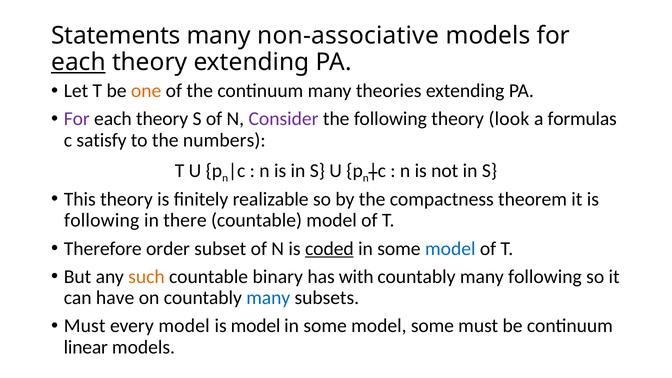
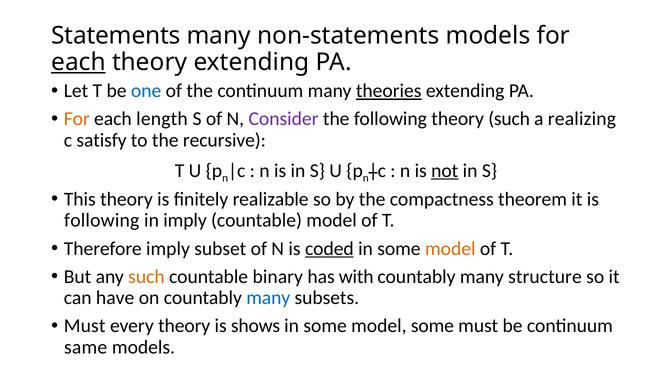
non-associative: non-associative -> non-statements
one colour: orange -> blue
theories underline: none -> present
For at (77, 119) colour: purple -> orange
theory at (162, 119): theory -> length
theory look: look -> such
formulas: formulas -> realizing
numbers: numbers -> recursive
not underline: none -> present
in there: there -> imply
Therefore order: order -> imply
model at (450, 249) colour: blue -> orange
many following: following -> structure
every model: model -> theory
is model: model -> shows
linear: linear -> same
